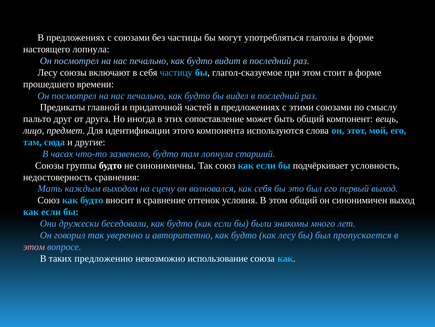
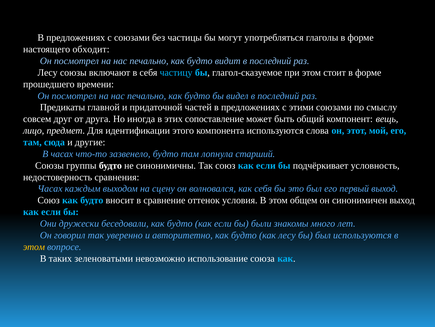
настоящего лопнула: лопнула -> обходит
пальто: пальто -> совсем
Мать at (50, 188): Мать -> Часах
этом общий: общий -> общем
был пропускается: пропускается -> используются
этом at (34, 246) colour: pink -> yellow
предложению: предложению -> зеленоватыми
